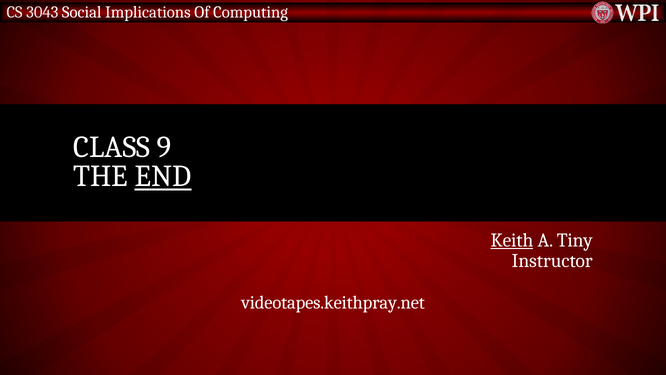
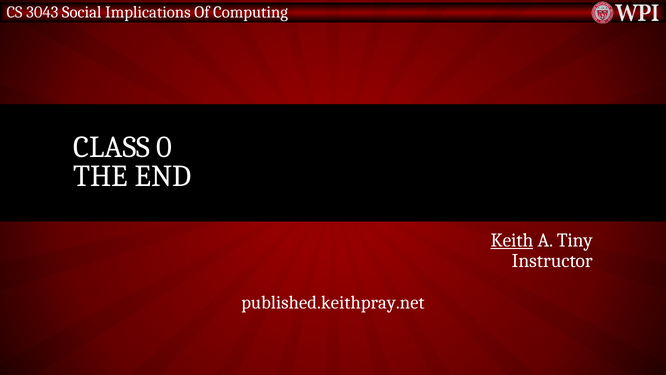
9: 9 -> 0
END underline: present -> none
videotapes.keithpray.net: videotapes.keithpray.net -> published.keithpray.net
